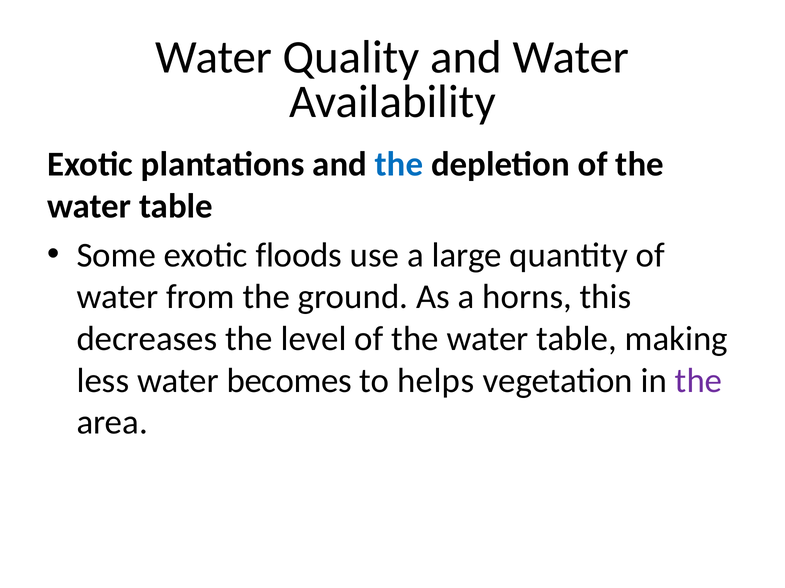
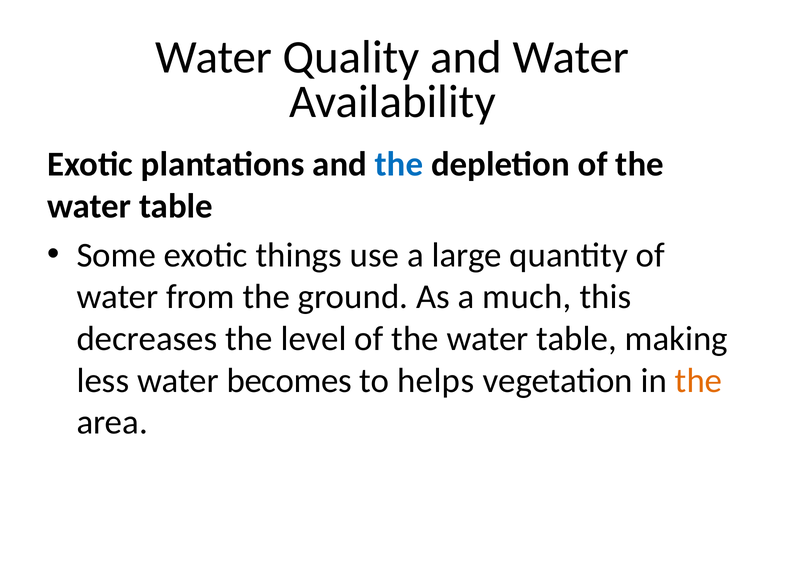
floods: floods -> things
horns: horns -> much
the at (699, 381) colour: purple -> orange
